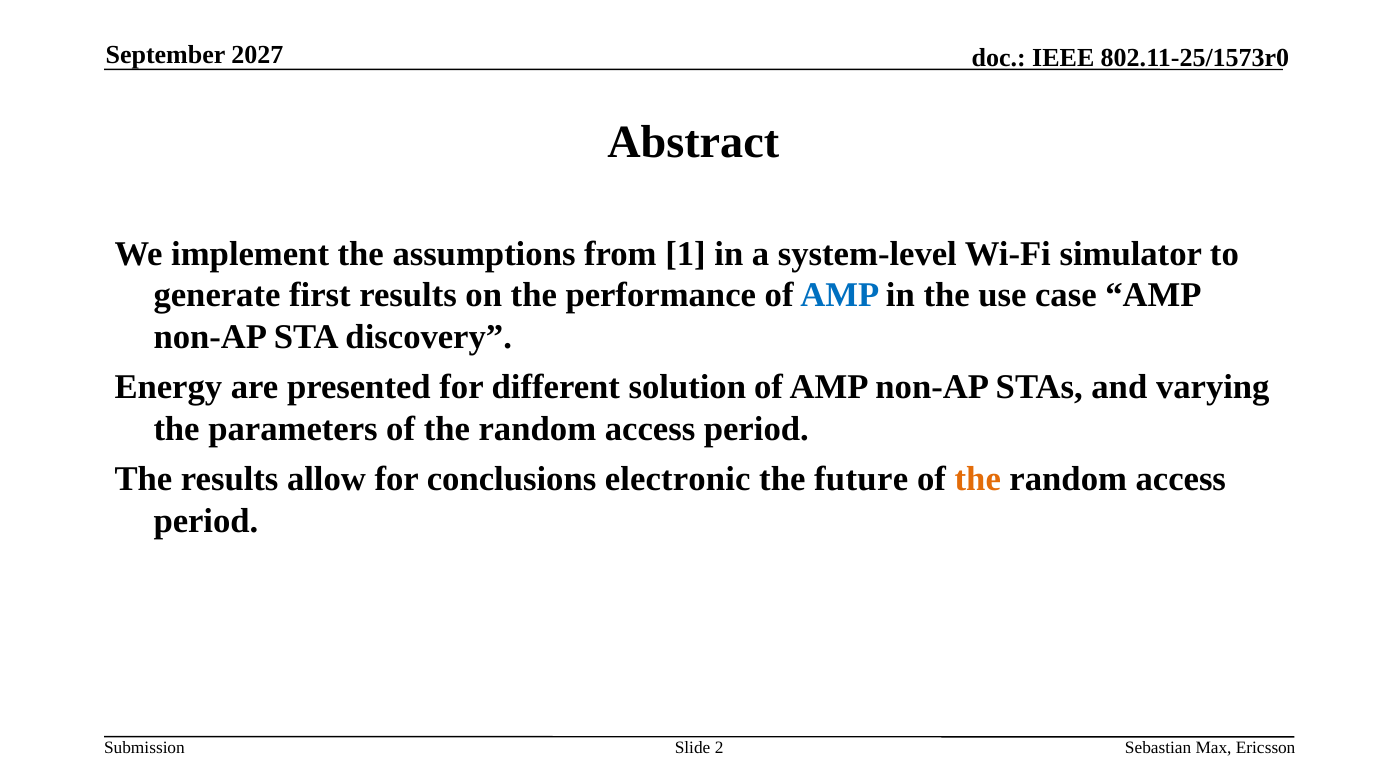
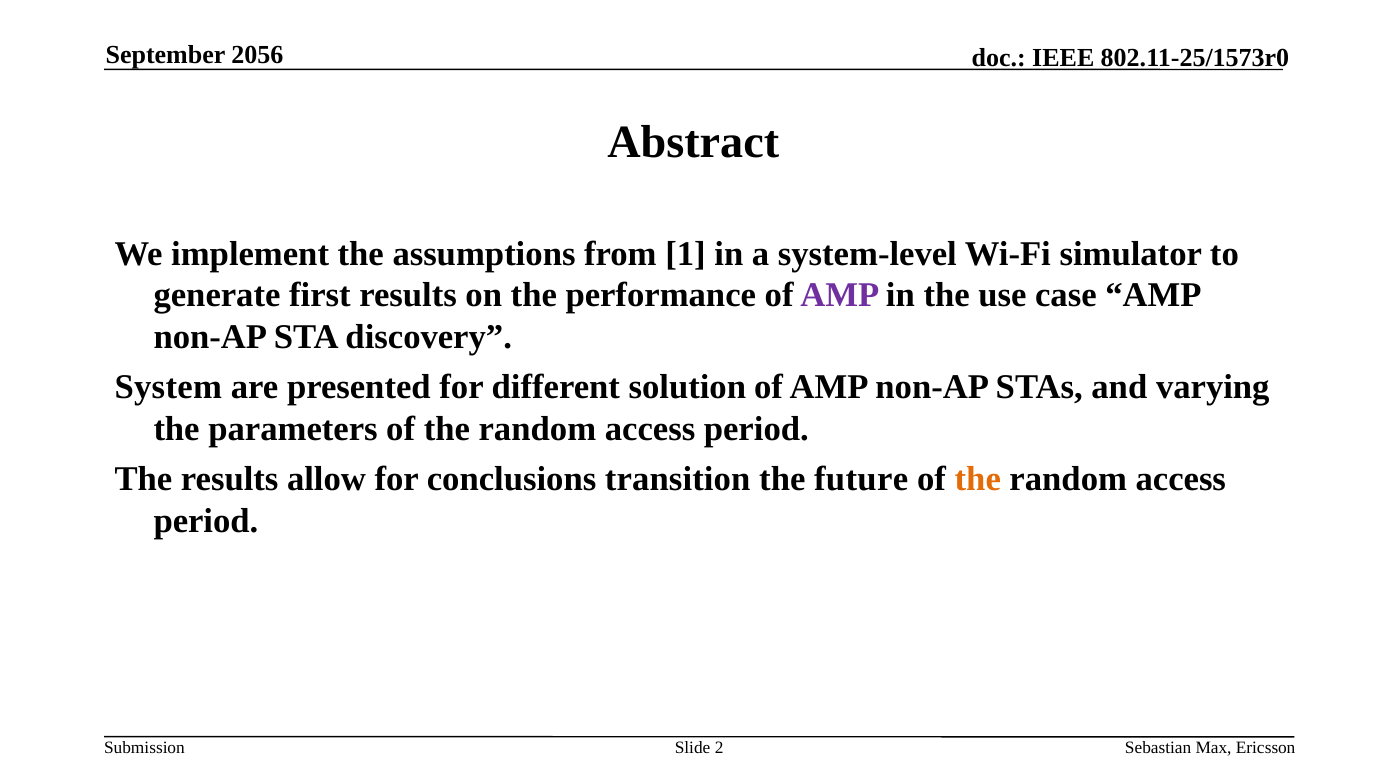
2027: 2027 -> 2056
AMP at (840, 295) colour: blue -> purple
Energy: Energy -> System
electronic: electronic -> transition
